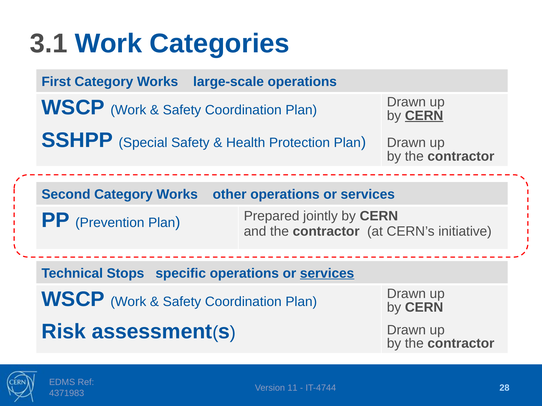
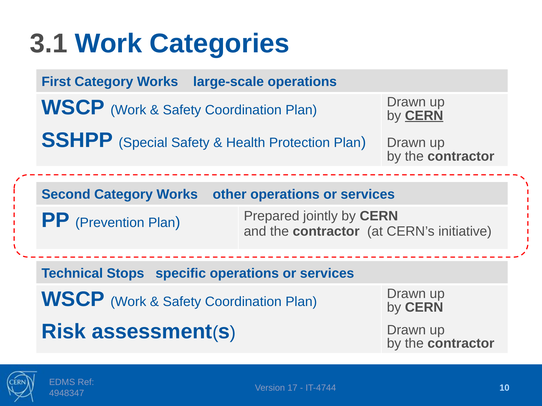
services at (327, 274) underline: present -> none
11: 11 -> 17
28: 28 -> 10
4371983: 4371983 -> 4948347
